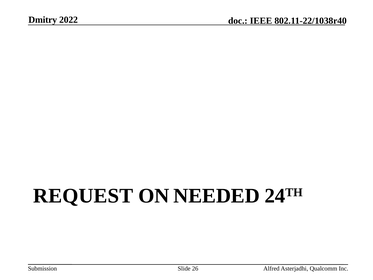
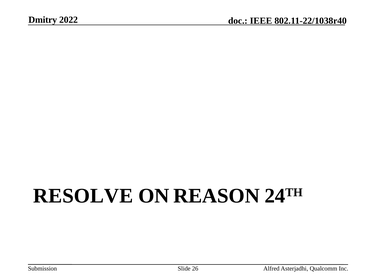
REQUEST: REQUEST -> RESOLVE
NEEDED: NEEDED -> REASON
